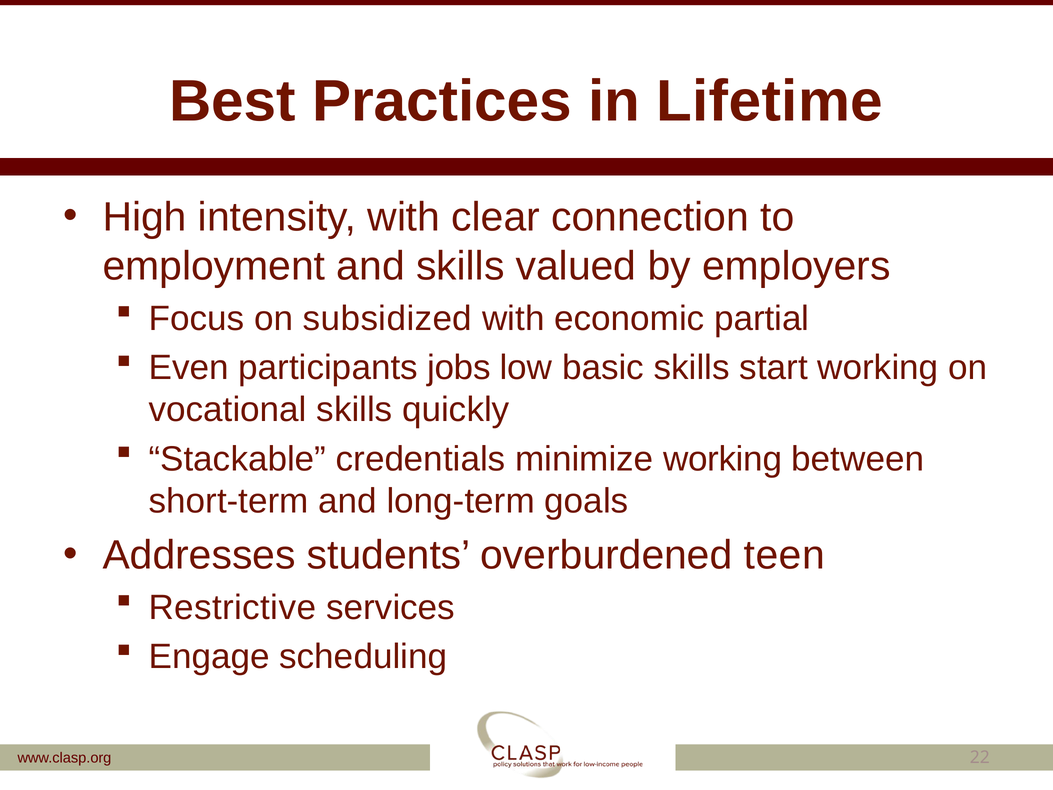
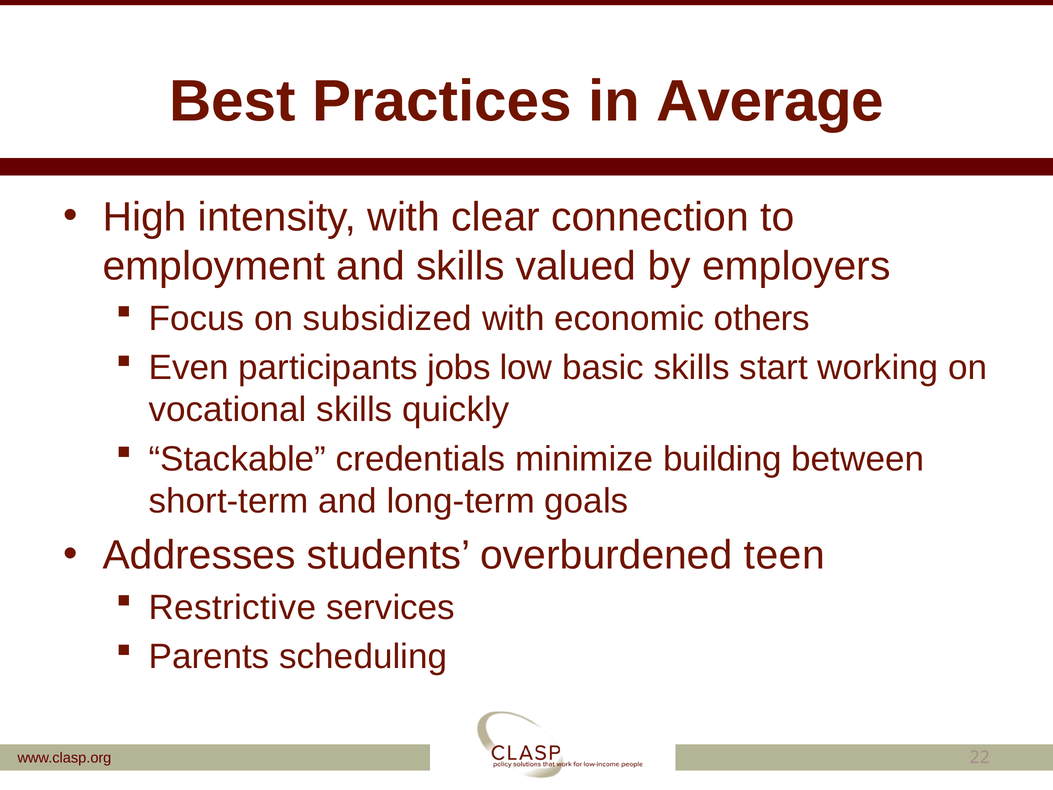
Lifetime: Lifetime -> Average
partial: partial -> others
minimize working: working -> building
Engage: Engage -> Parents
